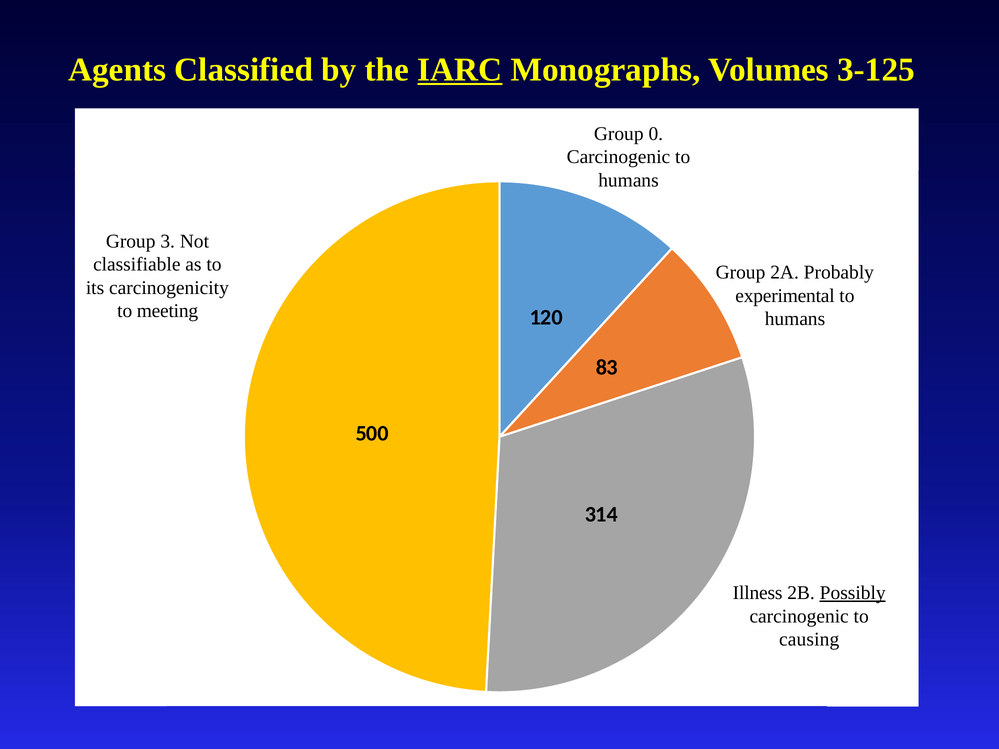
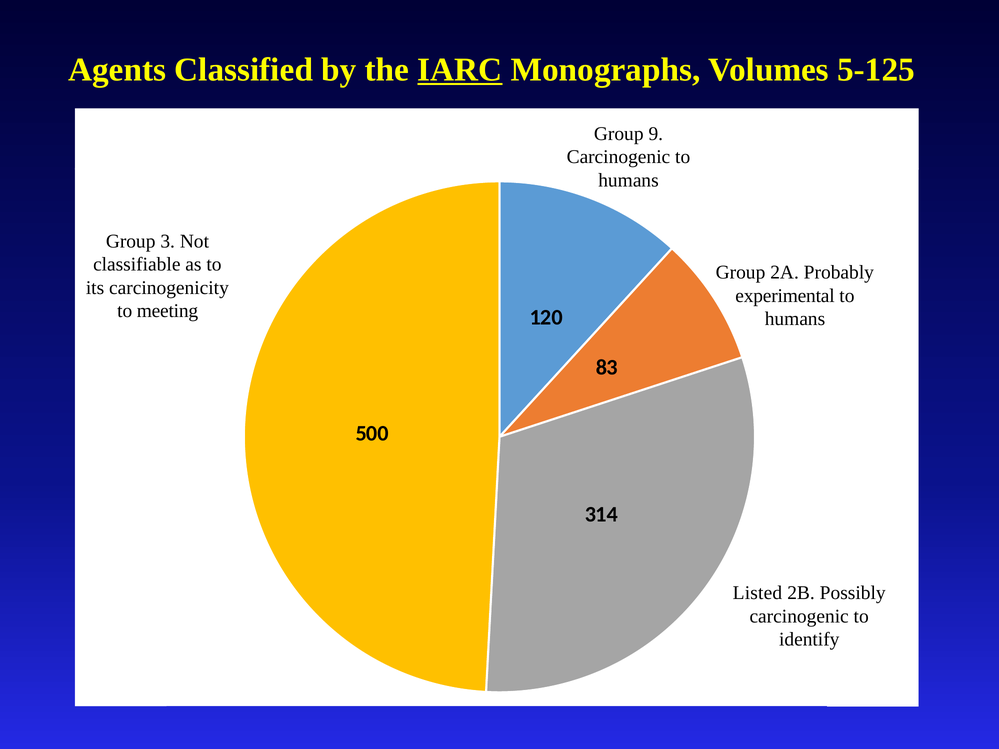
3-125: 3-125 -> 5-125
0: 0 -> 9
Illness: Illness -> Listed
Possibly underline: present -> none
causing: causing -> identify
